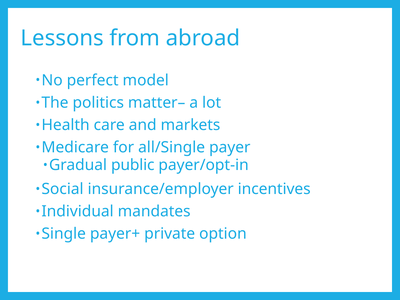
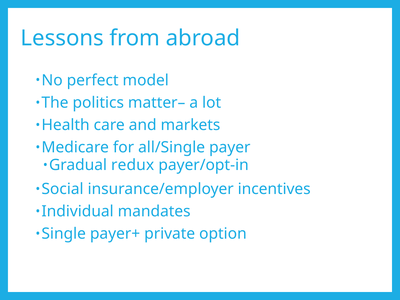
public: public -> redux
